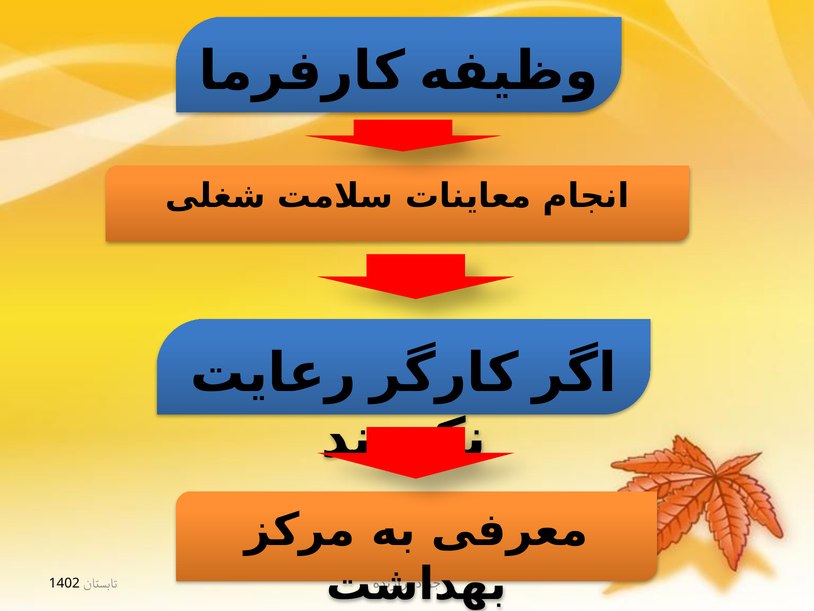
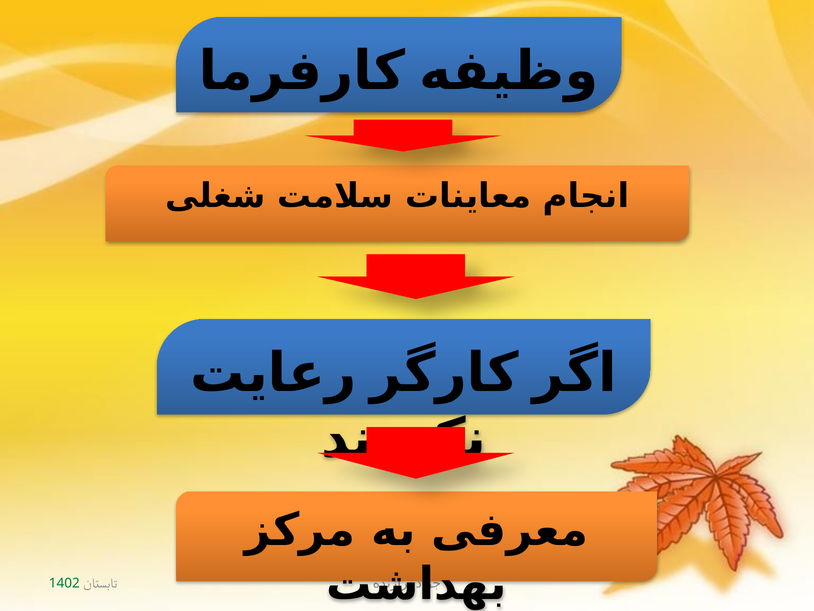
1402 colour: black -> green
